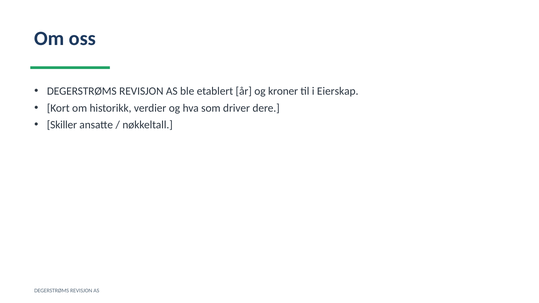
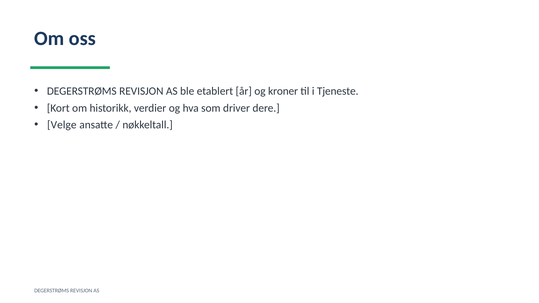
Eierskap: Eierskap -> Tjeneste
Skiller: Skiller -> Velge
